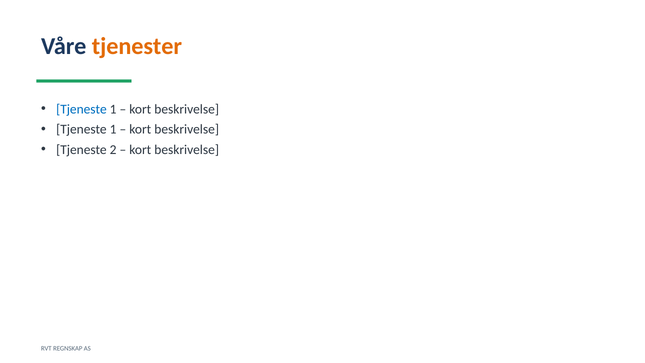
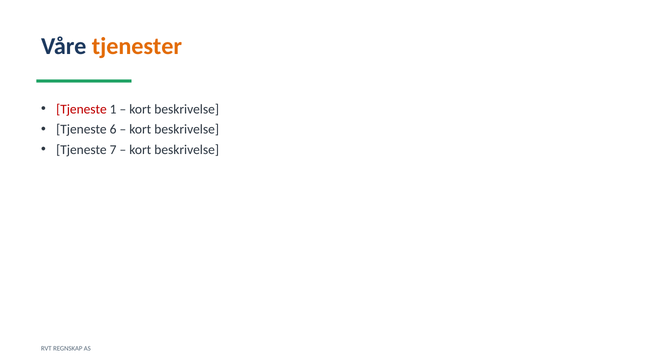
Tjeneste at (81, 109) colour: blue -> red
1 at (113, 129): 1 -> 6
2: 2 -> 7
